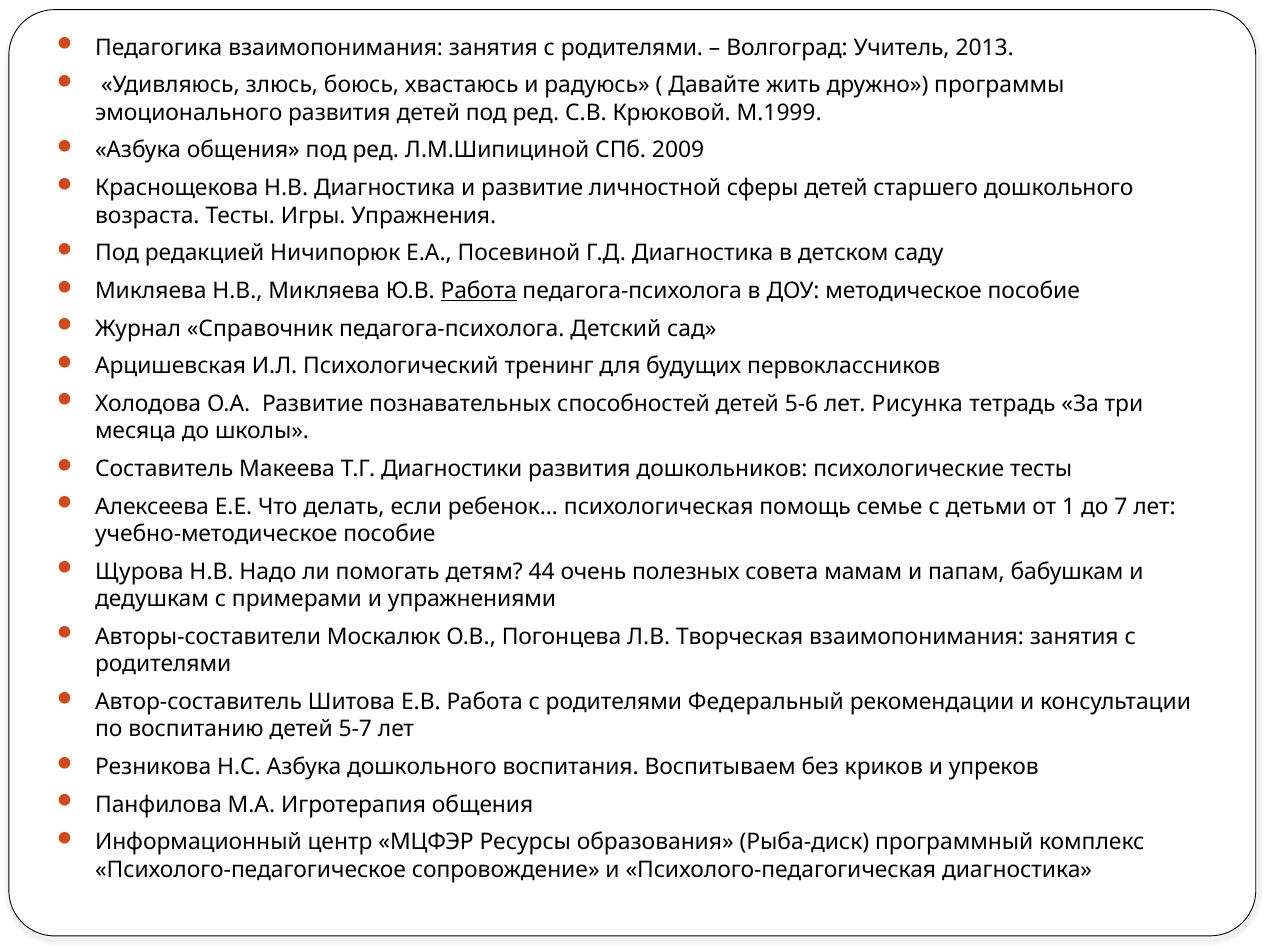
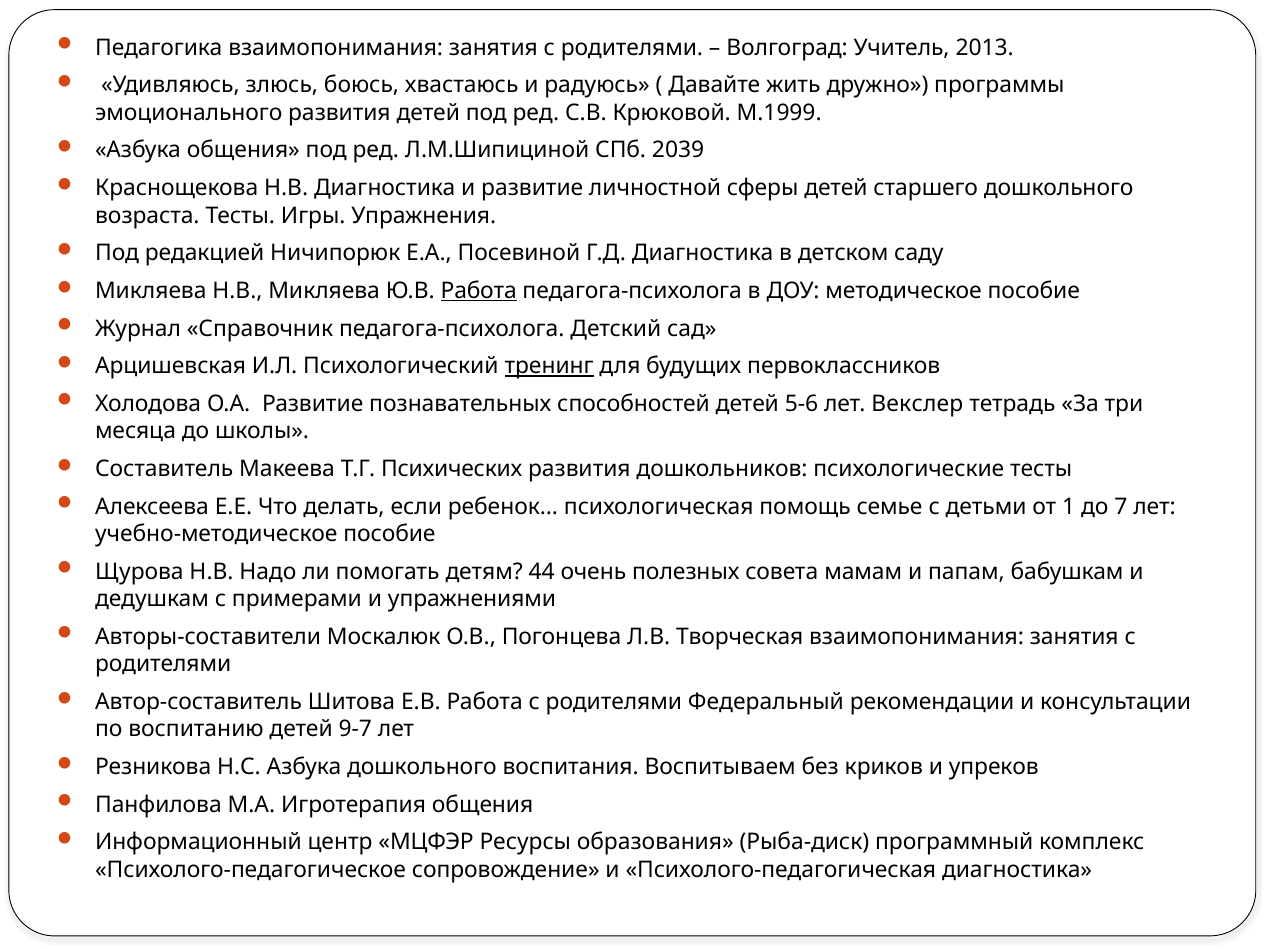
2009: 2009 -> 2039
тренинг underline: none -> present
Рисунка: Рисунка -> Векслер
Диагностики: Диагностики -> Психических
5-7: 5-7 -> 9-7
